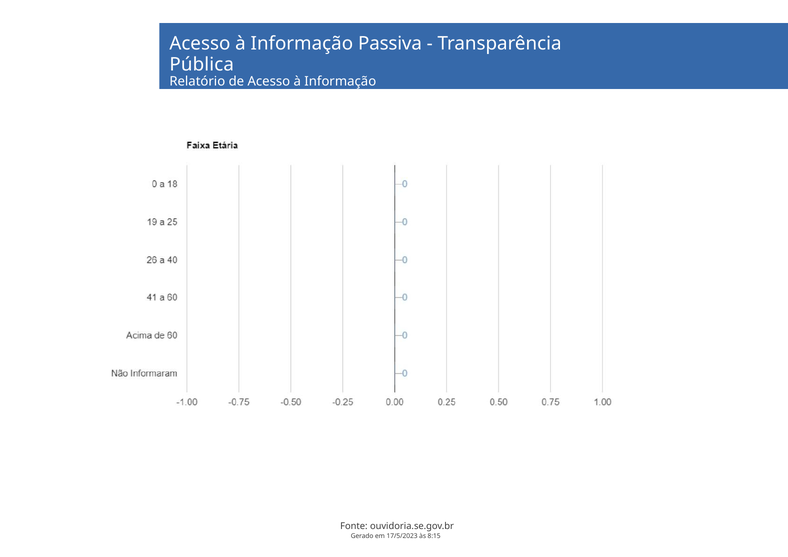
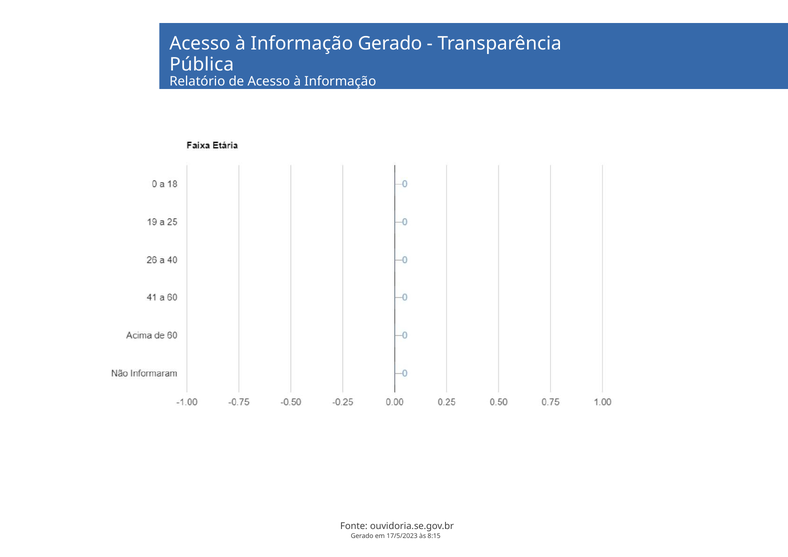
Informação Passiva: Passiva -> Gerado
